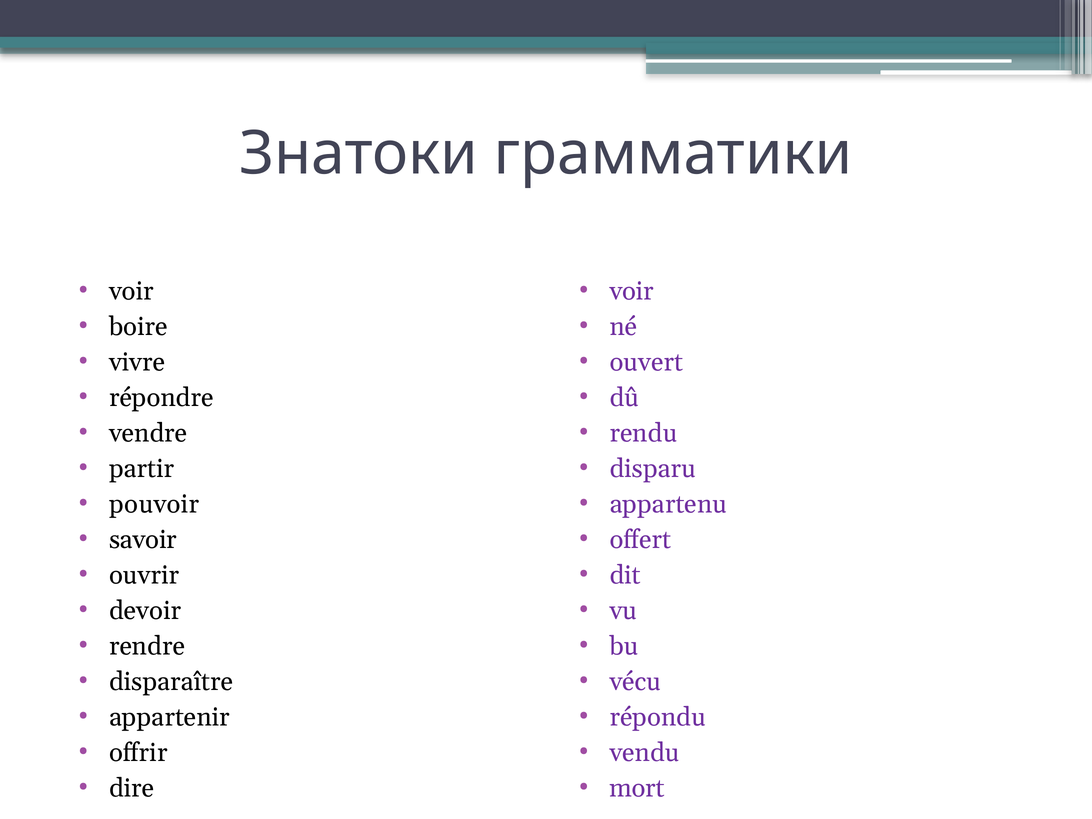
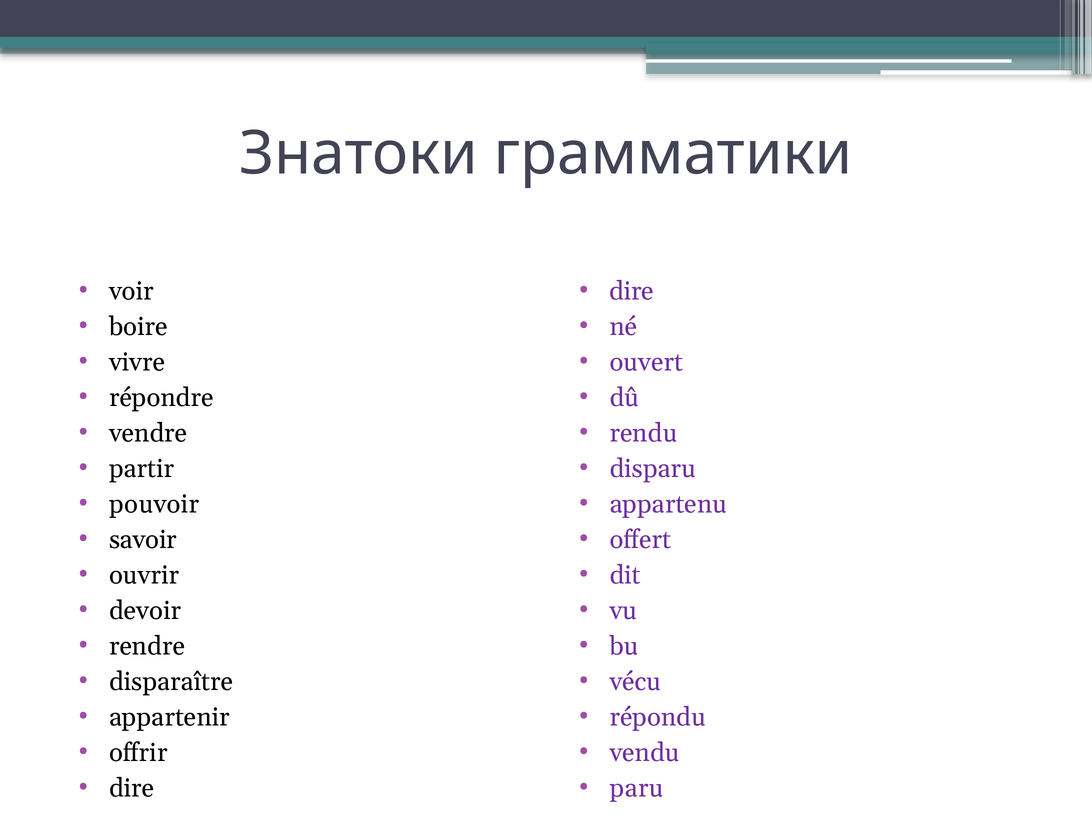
voir at (632, 291): voir -> dire
mort: mort -> paru
